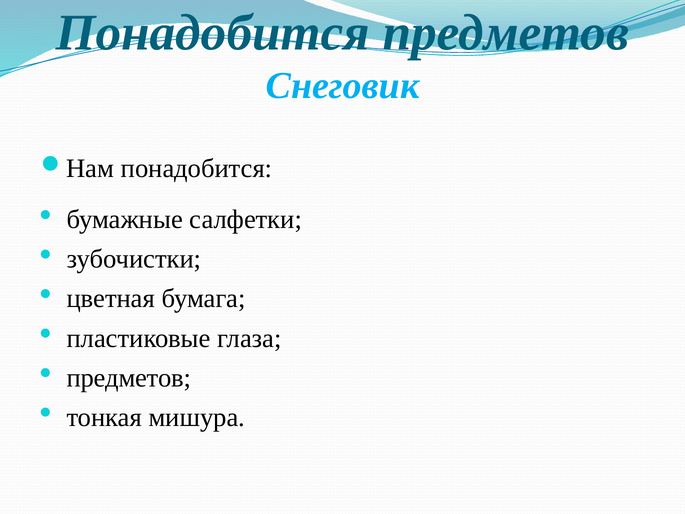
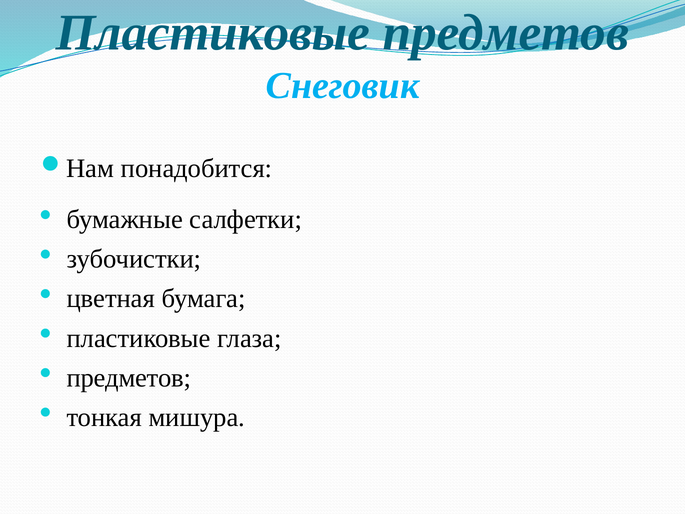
Понадобится at (213, 33): Понадобится -> Пластиковые
